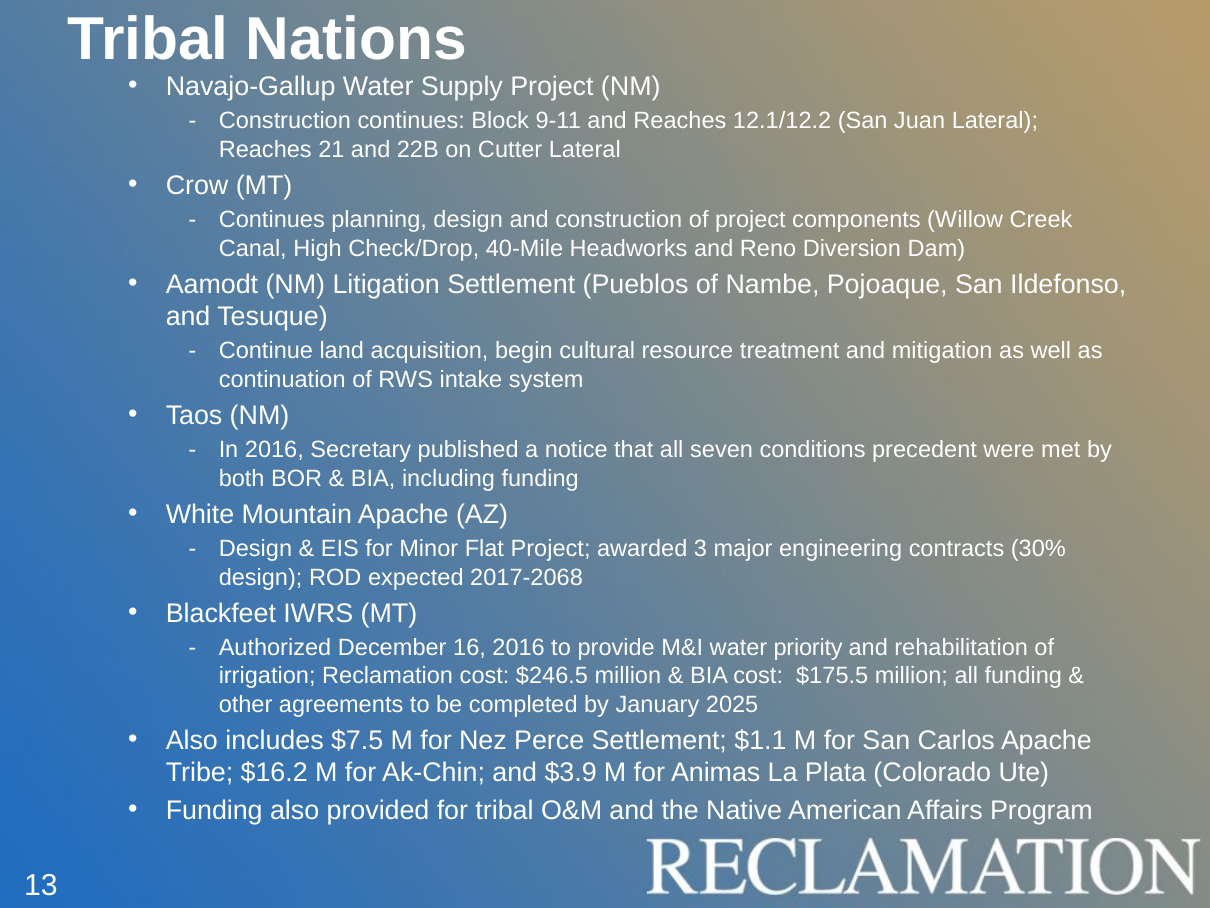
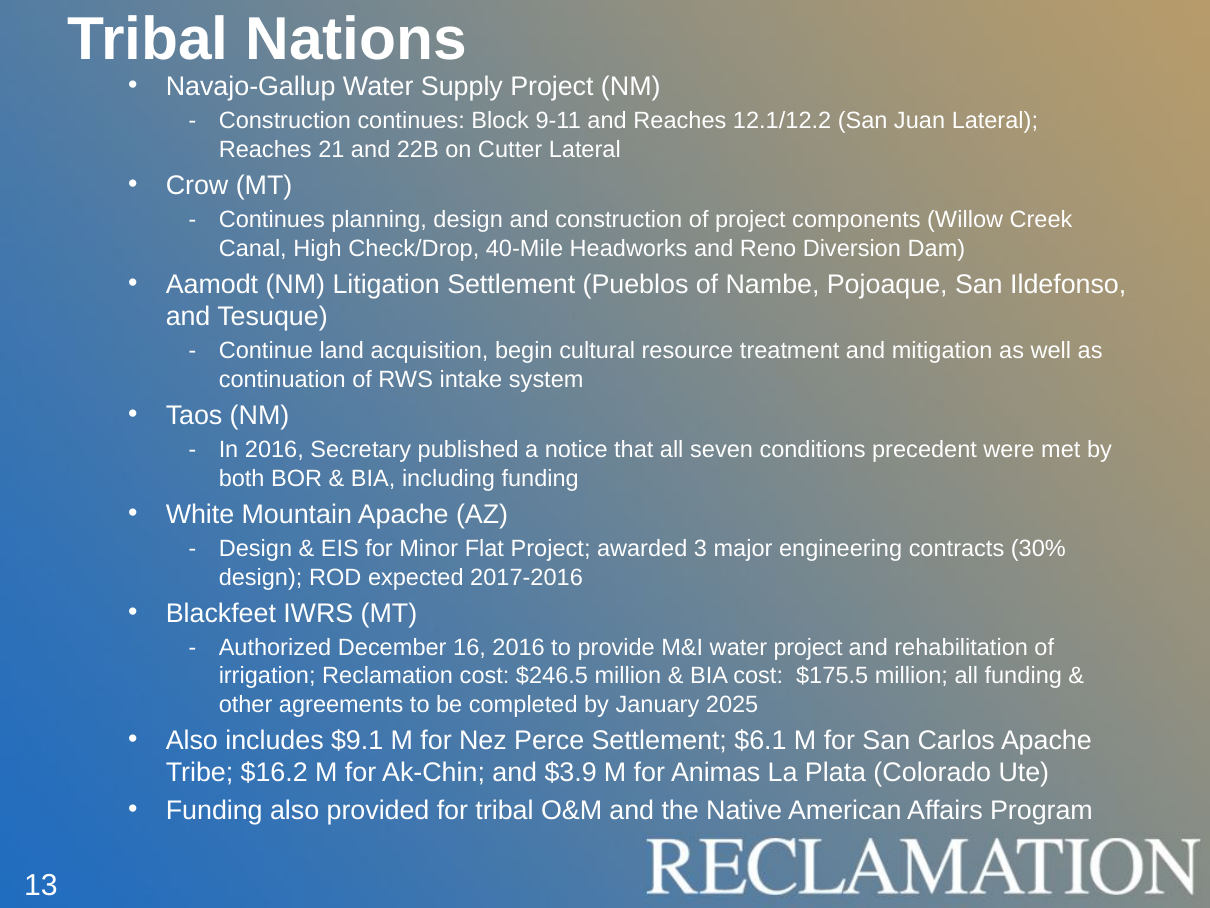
2017-2068: 2017-2068 -> 2017-2016
water priority: priority -> project
$7.5: $7.5 -> $9.1
$1.1: $1.1 -> $6.1
